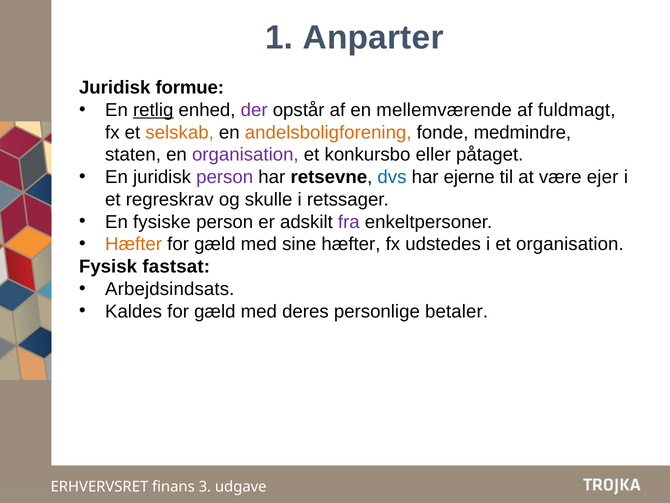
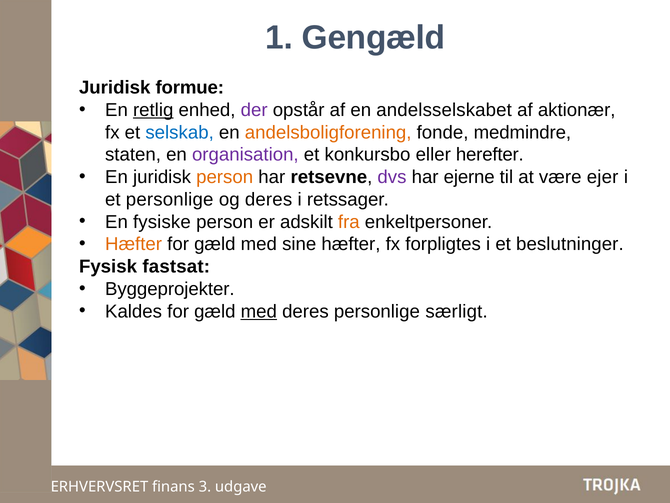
Anparter: Anparter -> Gengæld
mellemværende: mellemværende -> andelsselskabet
fuldmagt: fuldmagt -> aktionær
selskab colour: orange -> blue
påtaget: påtaget -> herefter
person at (225, 177) colour: purple -> orange
dvs colour: blue -> purple
et regreskrav: regreskrav -> personlige
og skulle: skulle -> deres
fra colour: purple -> orange
udstedes: udstedes -> forpligtes
et organisation: organisation -> beslutninger
Arbejdsindsats: Arbejdsindsats -> Byggeprojekter
med at (259, 311) underline: none -> present
betaler: betaler -> særligt
